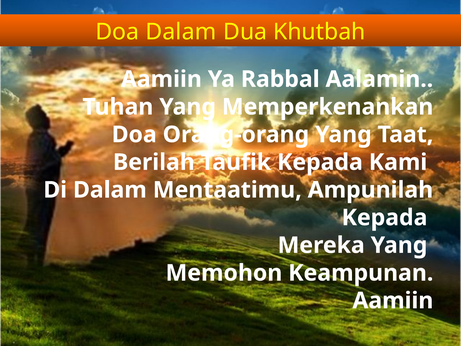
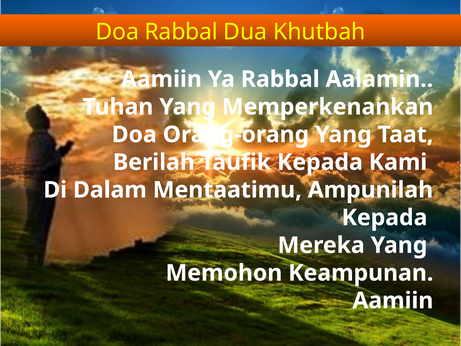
Doa Dalam: Dalam -> Rabbal
